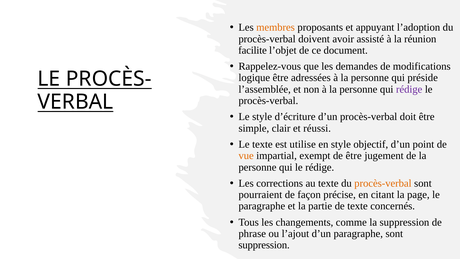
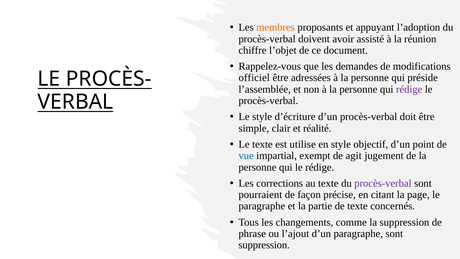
facilite: facilite -> chiffre
logique: logique -> officiel
réussi: réussi -> réalité
vue colour: orange -> blue
de être: être -> agit
procès-verbal at (383, 183) colour: orange -> purple
